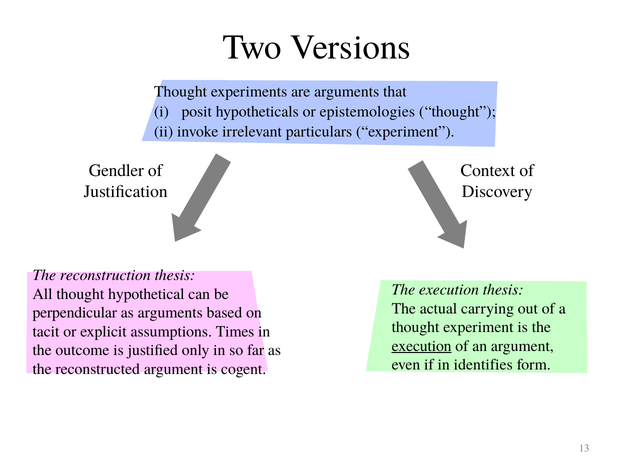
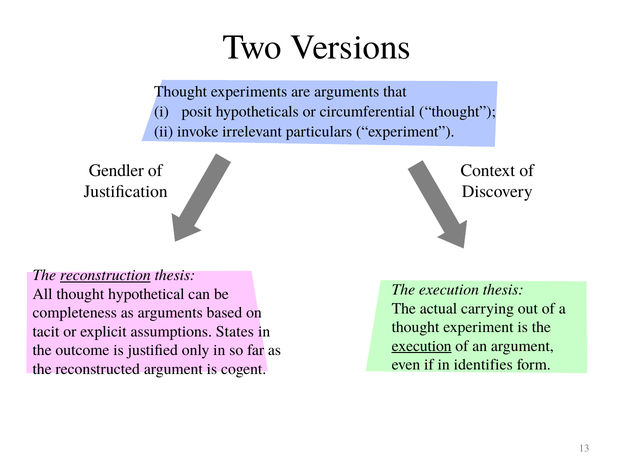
epistemologies: epistemologies -> circumferential
reconstruction underline: none -> present
perpendicular: perpendicular -> completeness
Times: Times -> States
